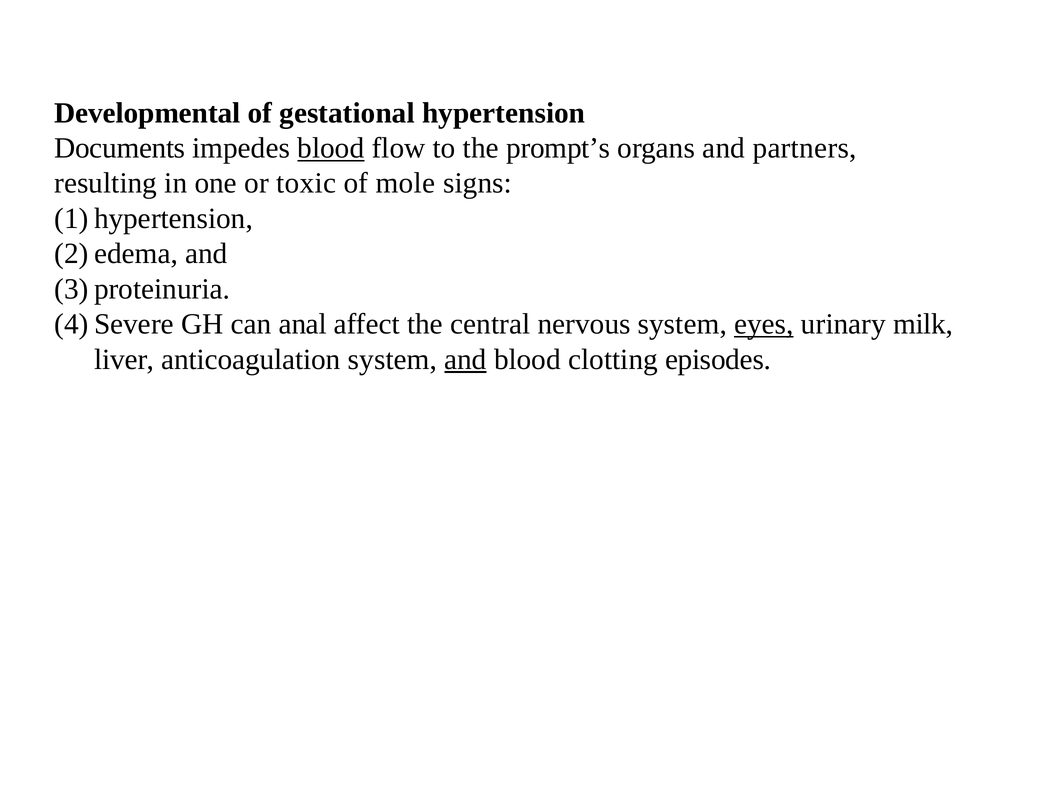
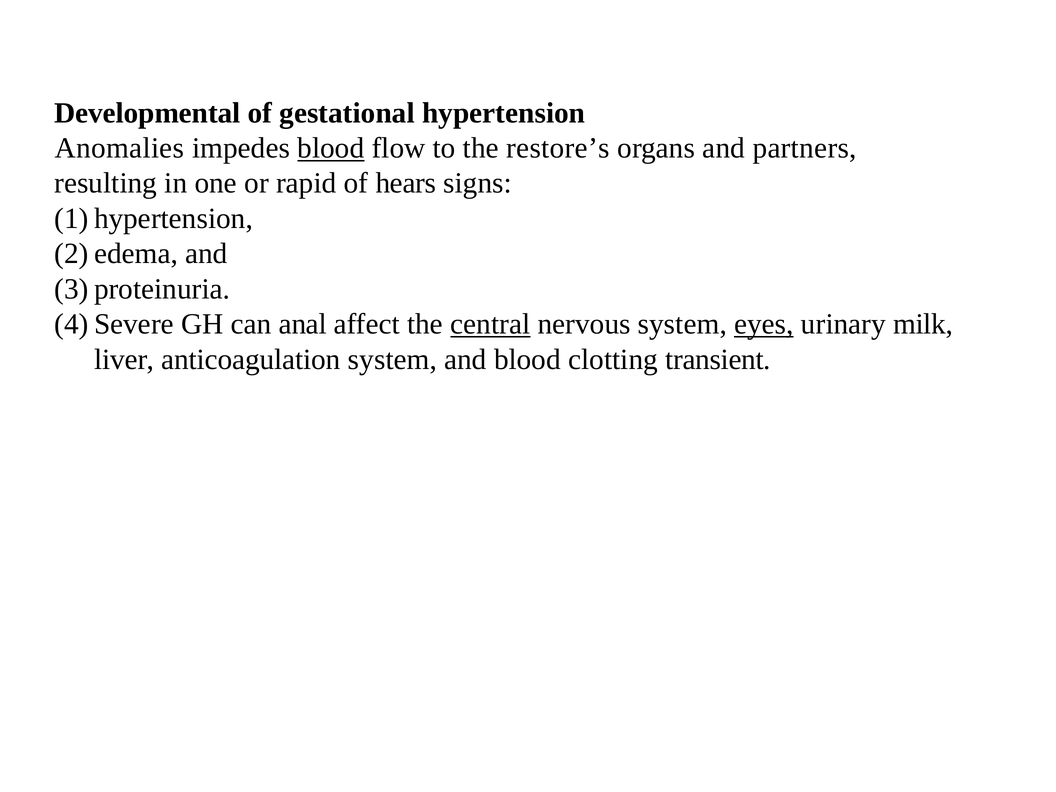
Documents: Documents -> Anomalies
prompt’s: prompt’s -> restore’s
toxic: toxic -> rapid
mole: mole -> hears
central underline: none -> present
and at (465, 359) underline: present -> none
episodes: episodes -> transient
